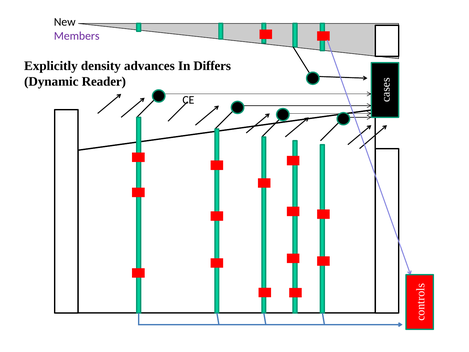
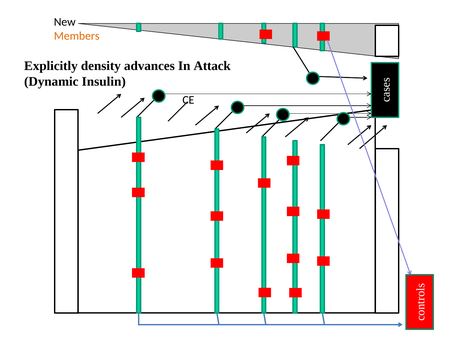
Members colour: purple -> orange
Differs: Differs -> Attack
Reader: Reader -> Insulin
